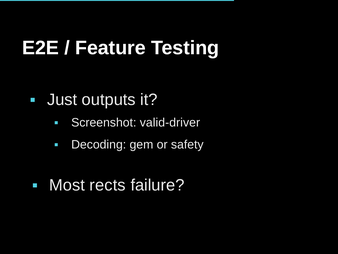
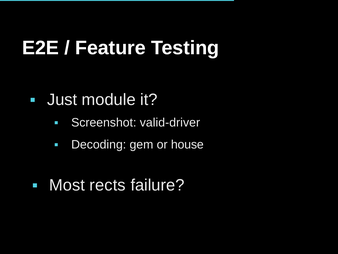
outputs: outputs -> module
safety: safety -> house
